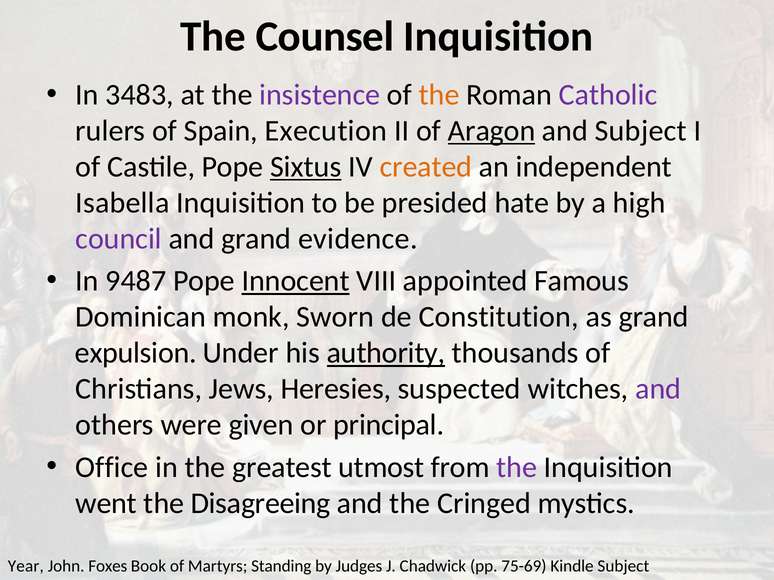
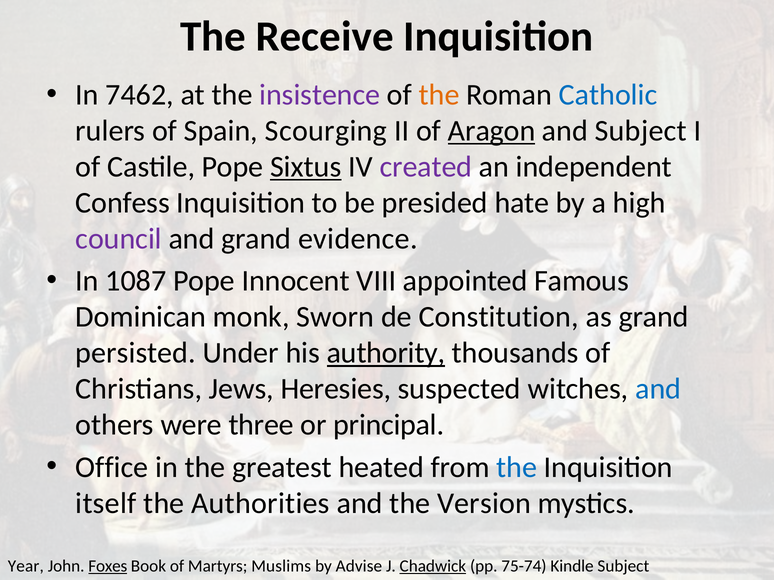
Counsel: Counsel -> Receive
3483: 3483 -> 7462
Catholic colour: purple -> blue
Execution: Execution -> Scourging
created colour: orange -> purple
Isabella: Isabella -> Confess
9487: 9487 -> 1087
Innocent underline: present -> none
expulsion: expulsion -> persisted
and at (658, 389) colour: purple -> blue
given: given -> three
utmost: utmost -> heated
the at (517, 467) colour: purple -> blue
went: went -> itself
Disagreeing: Disagreeing -> Authorities
Cringed: Cringed -> Version
Foxes underline: none -> present
Standing: Standing -> Muslims
Judges: Judges -> Advise
Chadwick underline: none -> present
75-69: 75-69 -> 75-74
